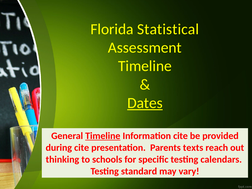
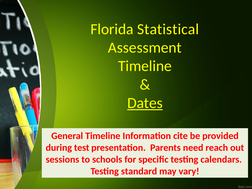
Timeline at (103, 136) underline: present -> none
during cite: cite -> test
texts: texts -> need
thinking: thinking -> sessions
